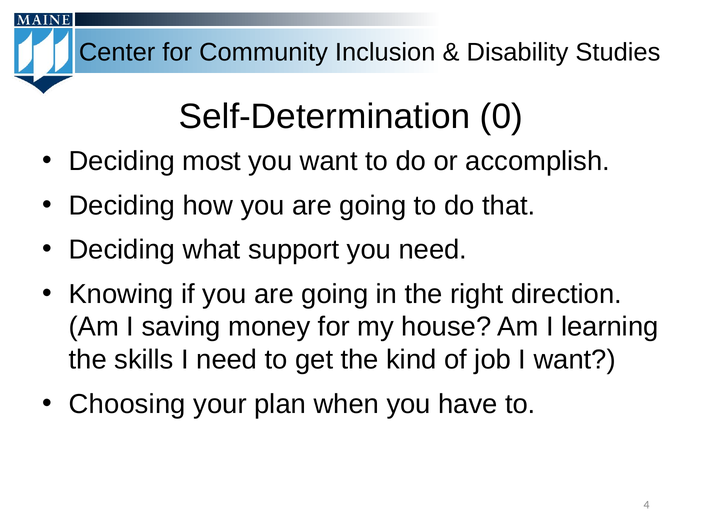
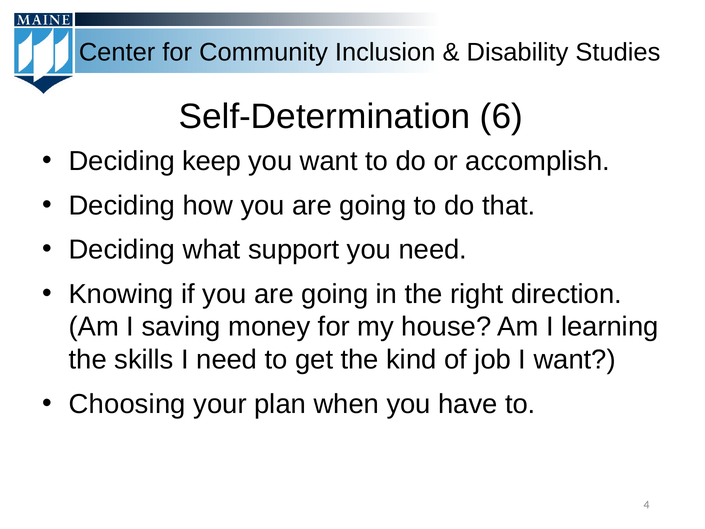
0: 0 -> 6
most: most -> keep
